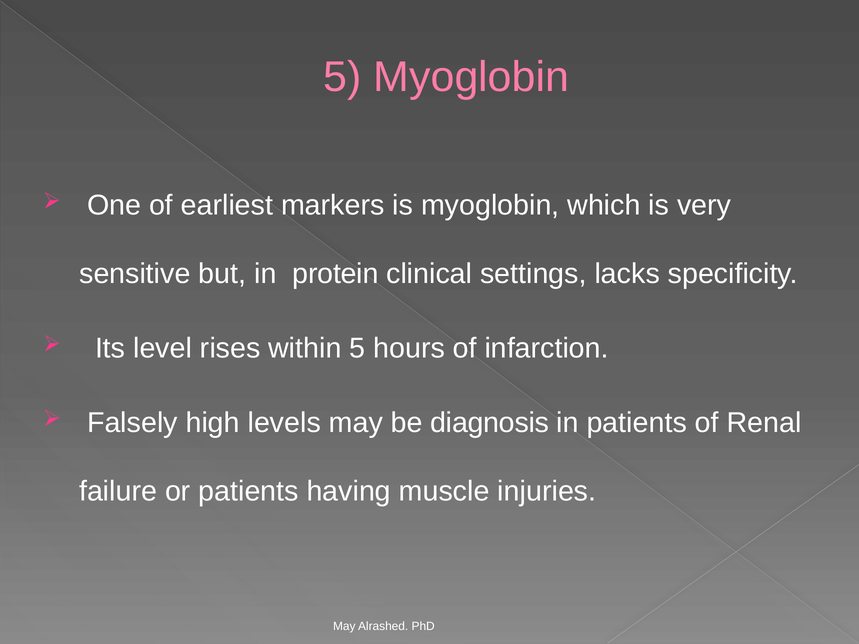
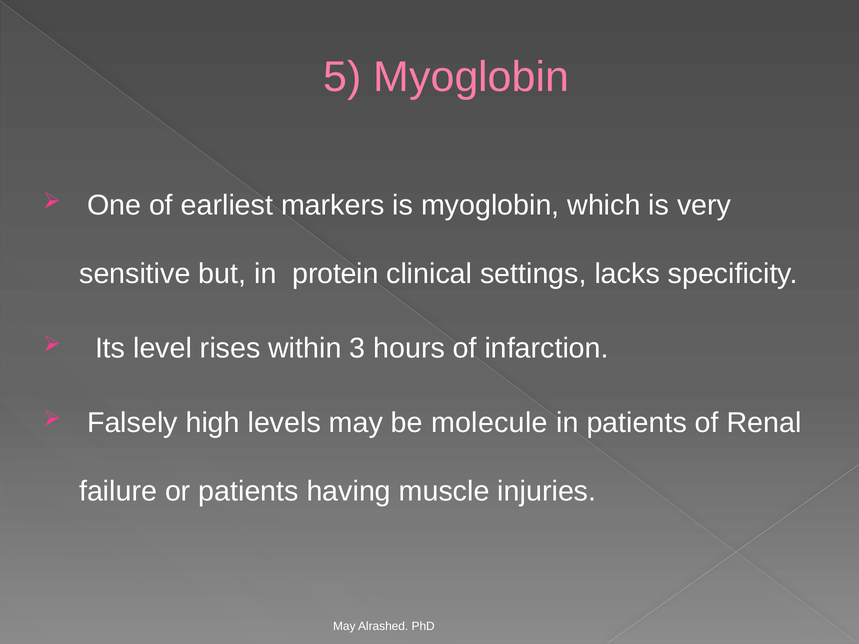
within 5: 5 -> 3
diagnosis: diagnosis -> molecule
